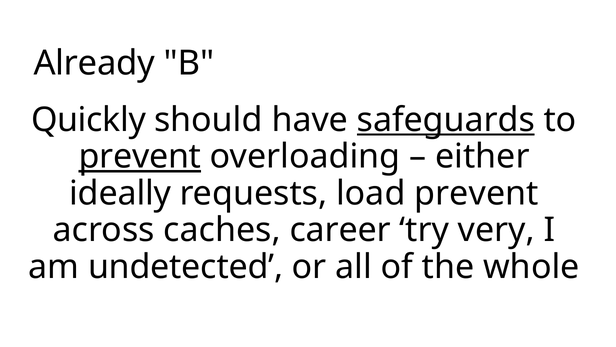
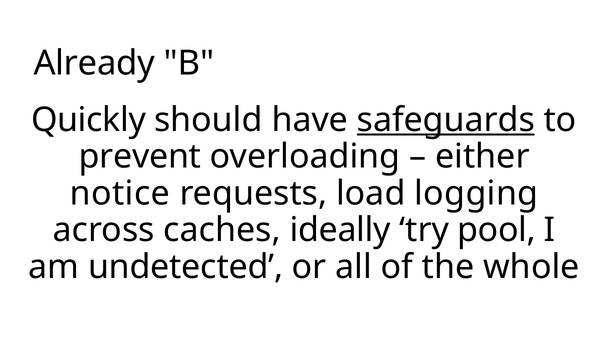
prevent at (140, 156) underline: present -> none
ideally: ideally -> notice
load prevent: prevent -> logging
career: career -> ideally
very: very -> pool
